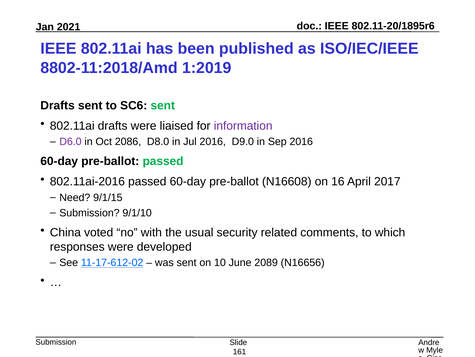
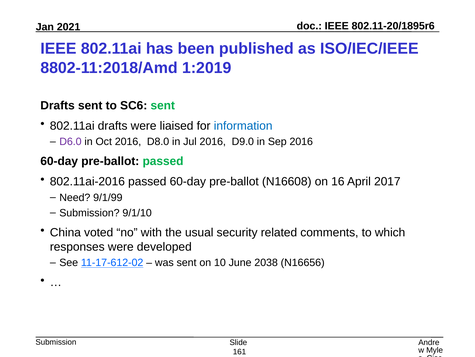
information colour: purple -> blue
Oct 2086: 2086 -> 2016
9/1/15: 9/1/15 -> 9/1/99
2089: 2089 -> 2038
